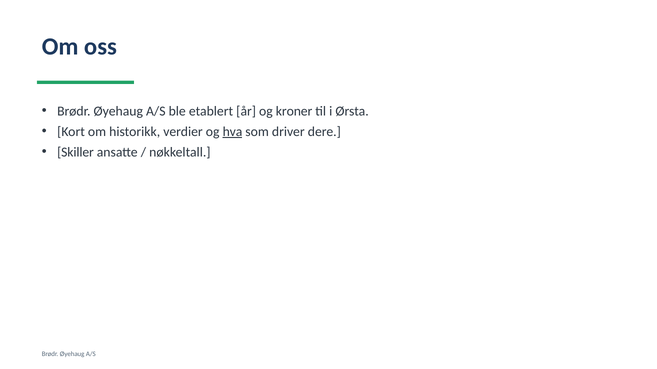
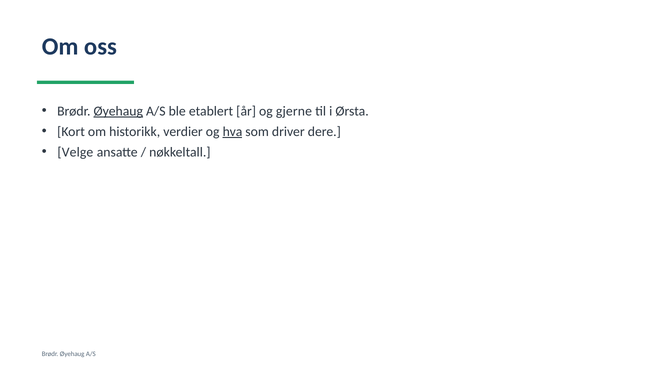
Øyehaug at (118, 111) underline: none -> present
kroner: kroner -> gjerne
Skiller: Skiller -> Velge
